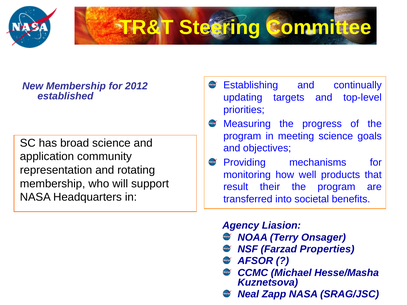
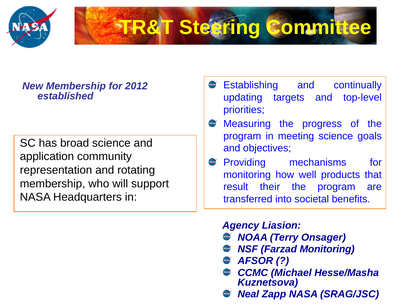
Farzad Properties: Properties -> Monitoring
